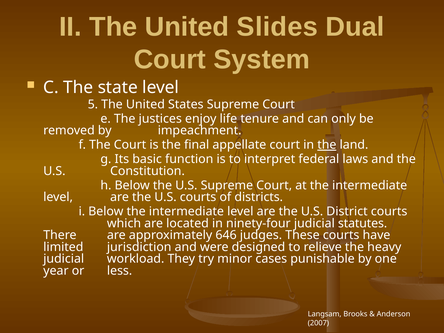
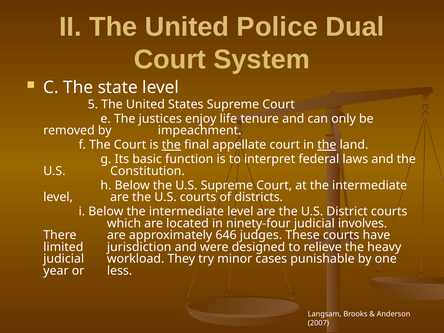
Slides: Slides -> Police
the at (171, 145) underline: none -> present
statutes: statutes -> involves
